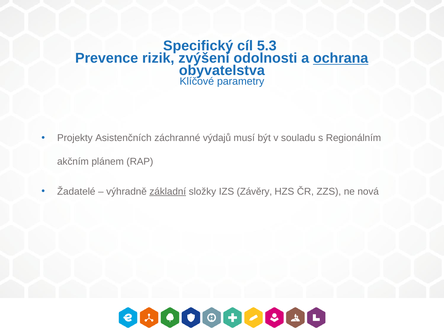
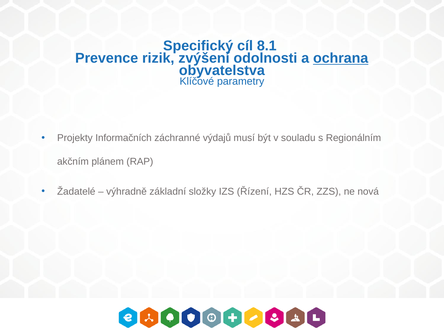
5.3: 5.3 -> 8.1
Asistenčních: Asistenčních -> Informačních
základní underline: present -> none
Závěry: Závěry -> Řízení
